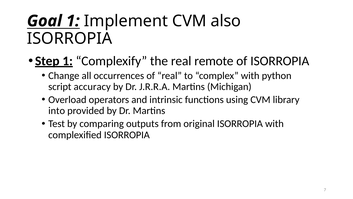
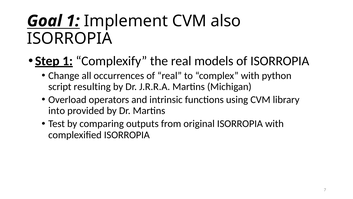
remote: remote -> models
accuracy: accuracy -> resulting
